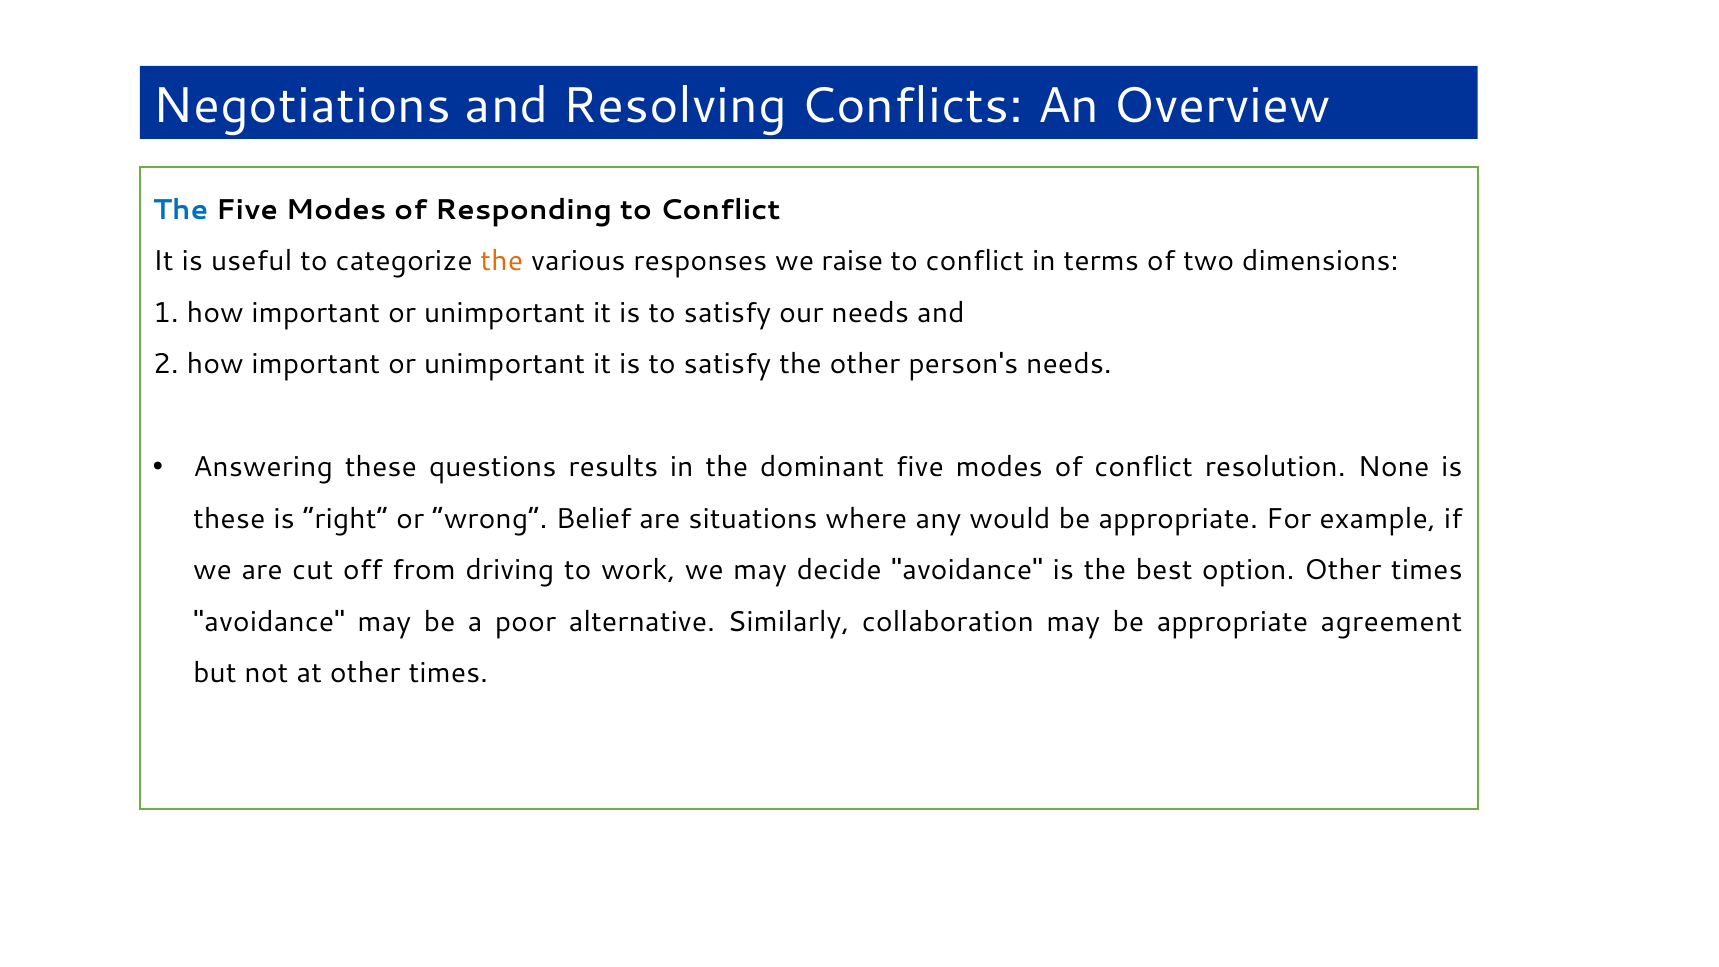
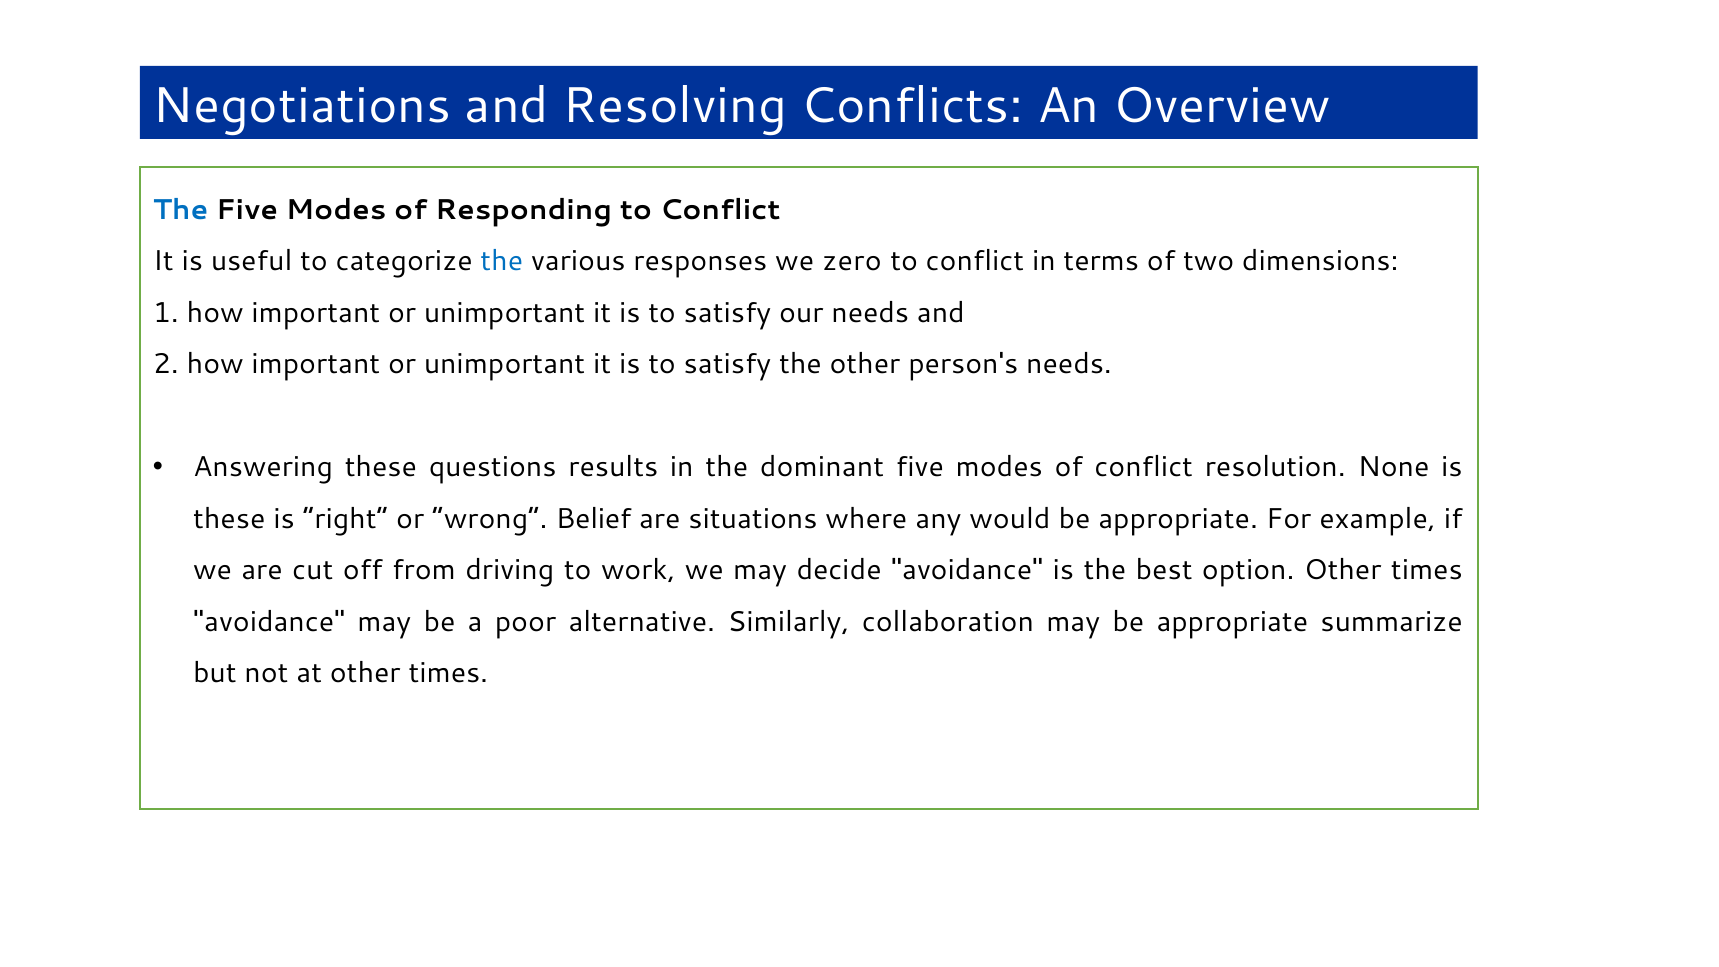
the at (502, 261) colour: orange -> blue
raise: raise -> zero
agreement: agreement -> summarize
